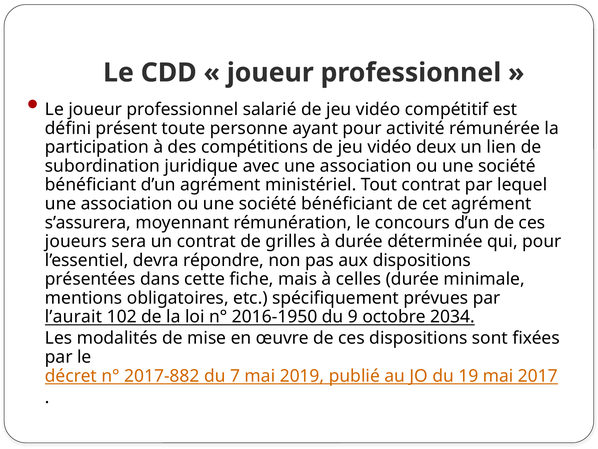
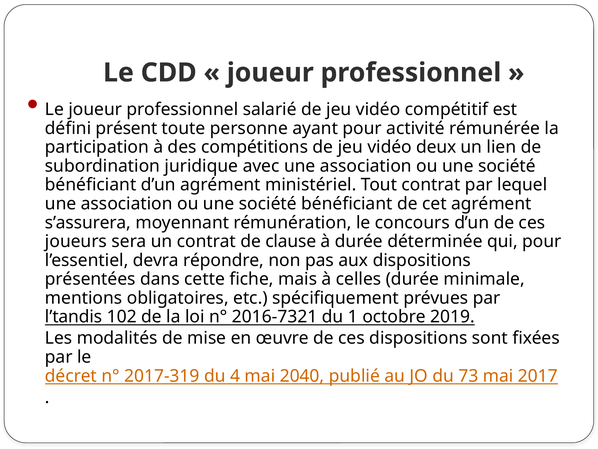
grilles: grilles -> clause
l’aurait: l’aurait -> l’tandis
2016-1950: 2016-1950 -> 2016-7321
9: 9 -> 1
2034: 2034 -> 2019
2017-882: 2017-882 -> 2017-319
7: 7 -> 4
2019: 2019 -> 2040
19: 19 -> 73
